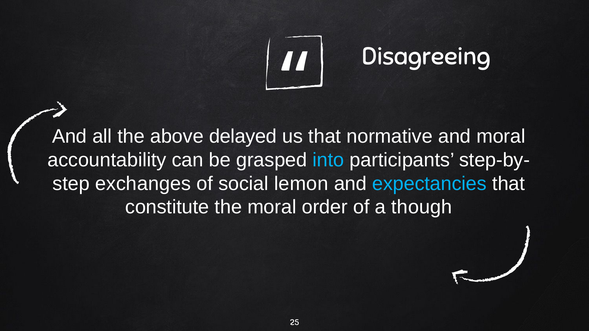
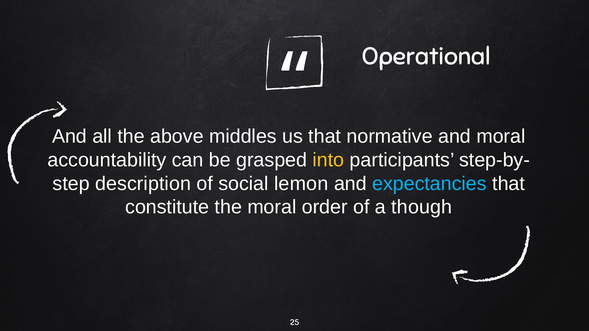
Disagreeing: Disagreeing -> Operational
delayed: delayed -> middles
into colour: light blue -> yellow
exchanges: exchanges -> description
